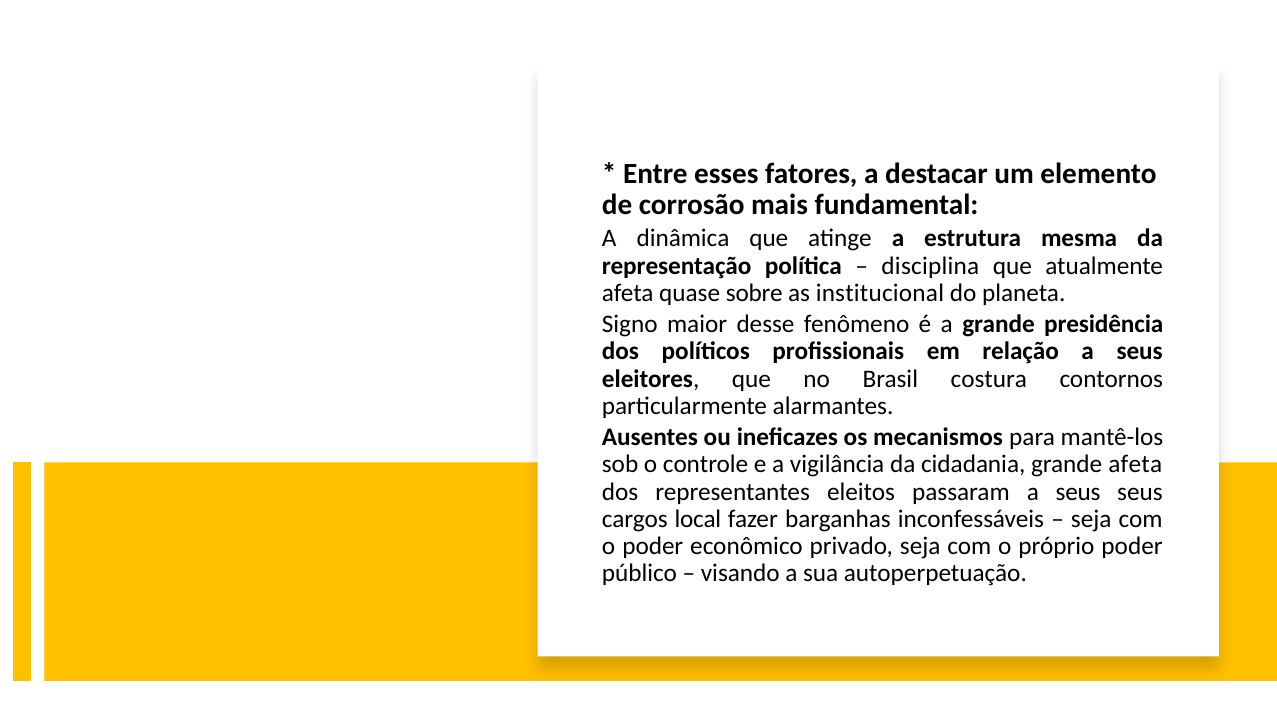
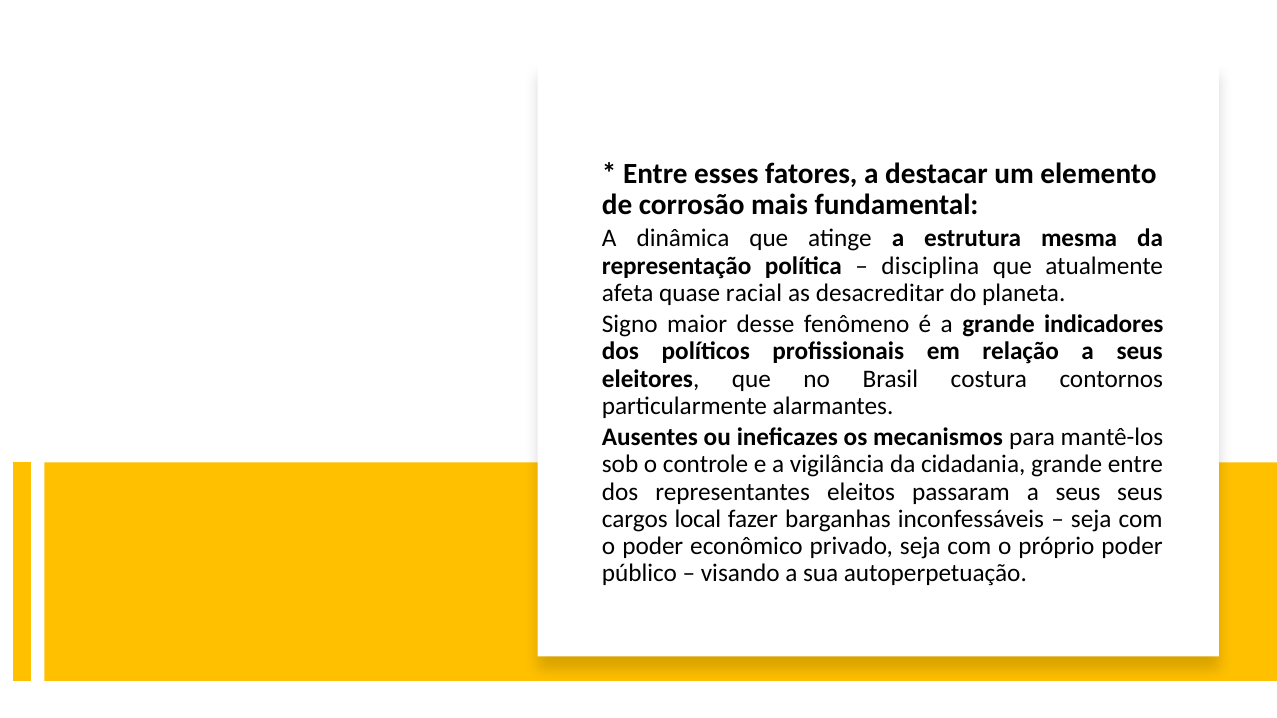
sobre: sobre -> racial
institucional: institucional -> desacreditar
presidência: presidência -> indicadores
grande afeta: afeta -> entre
